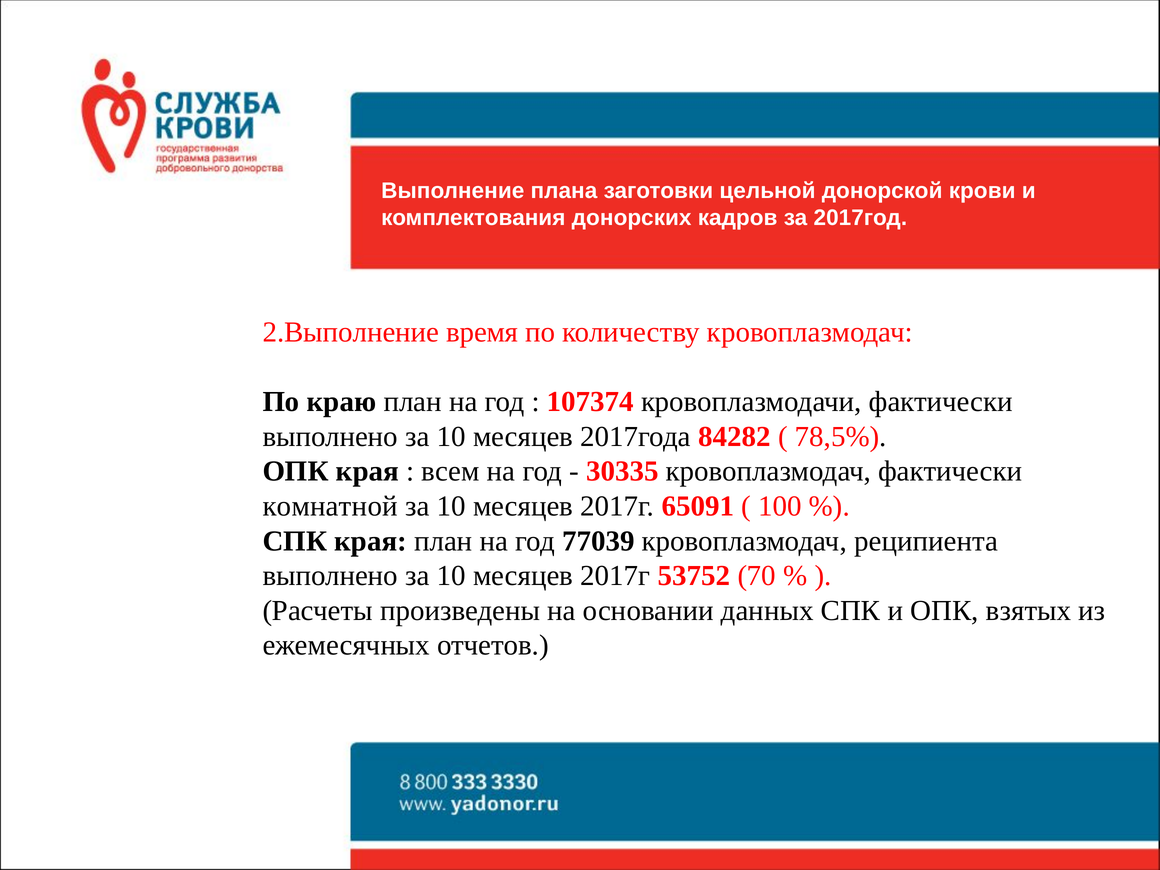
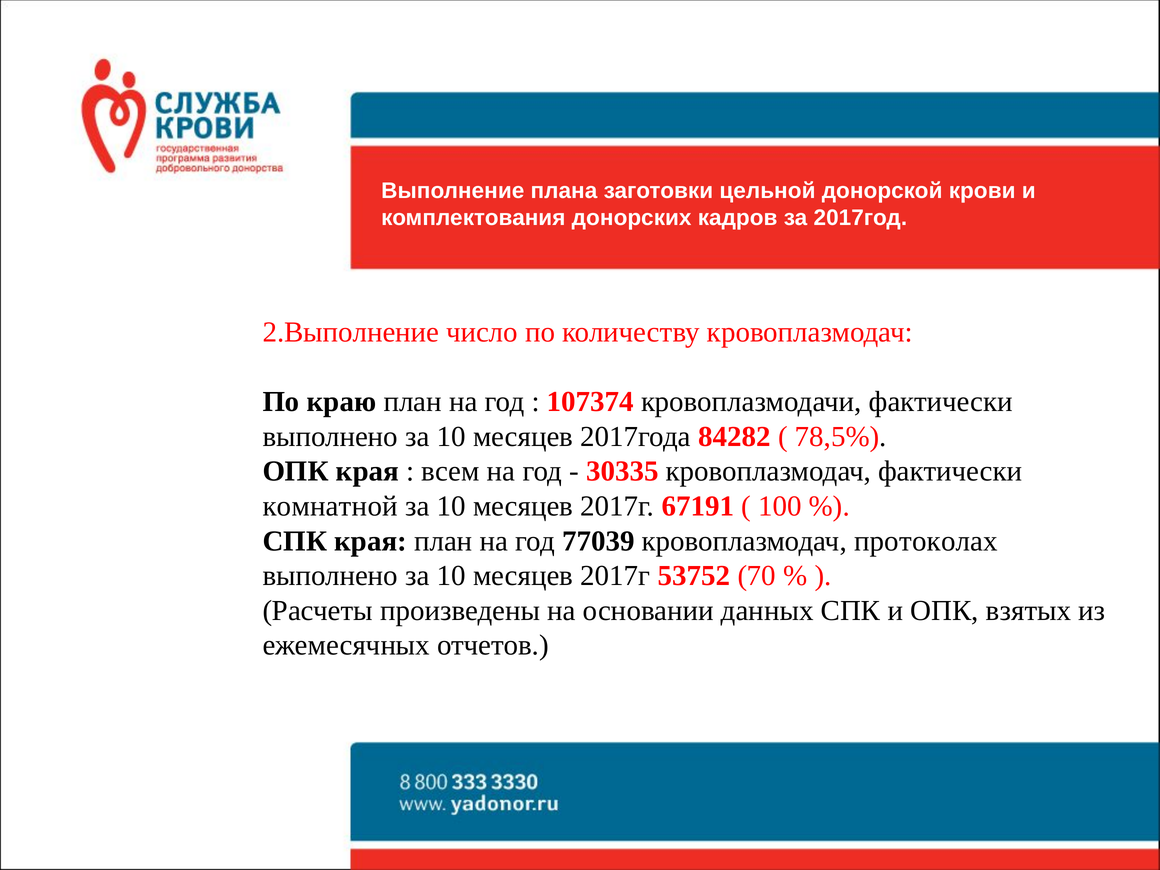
время: время -> число
65091: 65091 -> 67191
реципиента: реципиента -> протоколах
